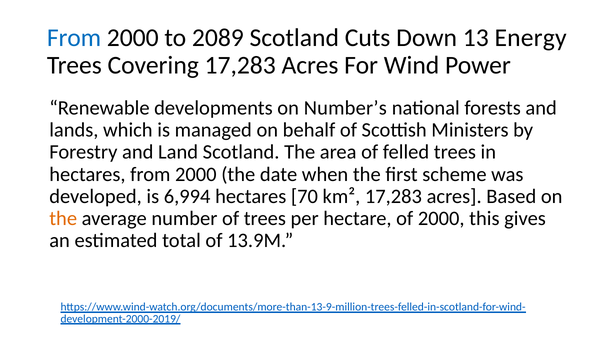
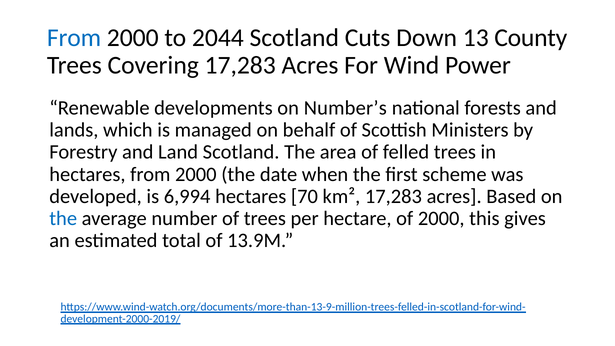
2089: 2089 -> 2044
Energy: Energy -> County
the at (63, 219) colour: orange -> blue
